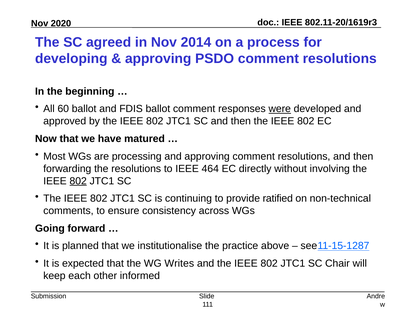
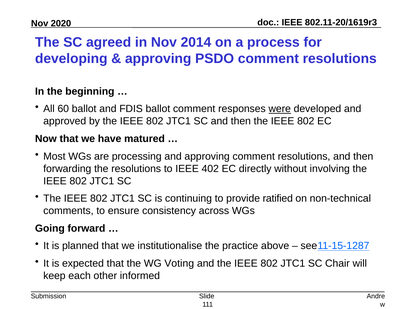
464: 464 -> 402
802 at (78, 181) underline: present -> none
Writes: Writes -> Voting
